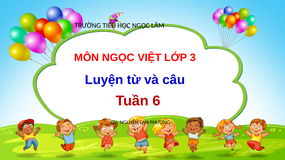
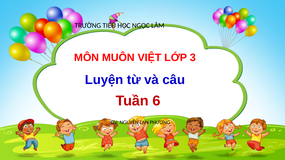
MÔN NGỌC: NGỌC -> MUÔN
